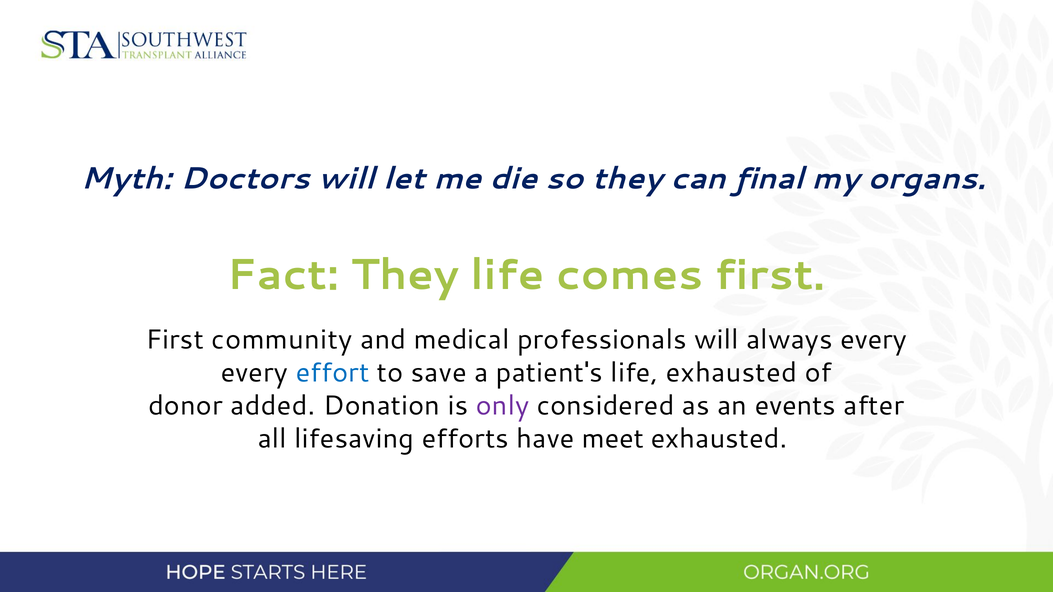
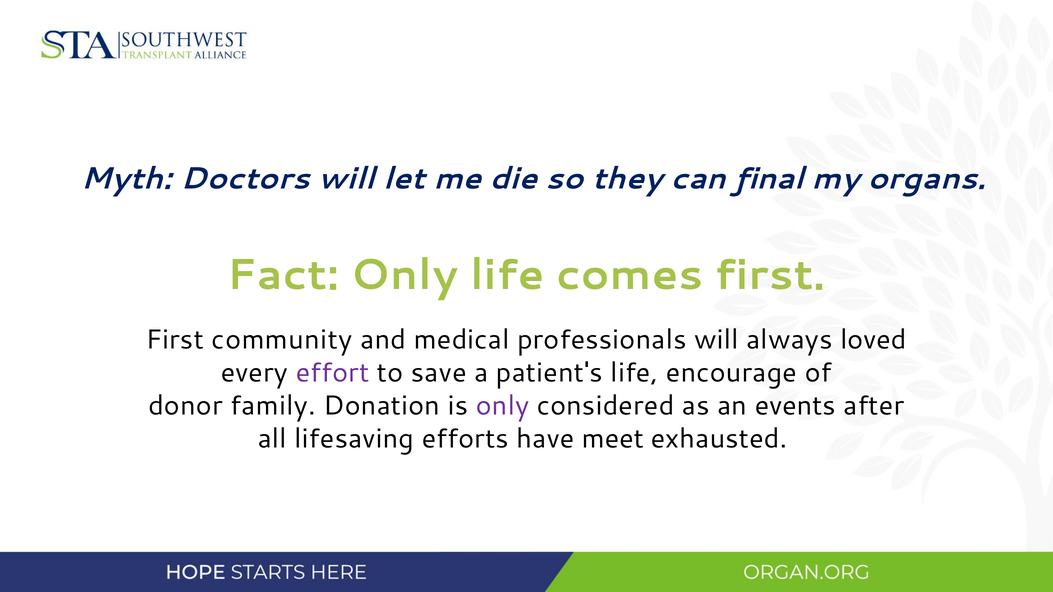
Fact They: They -> Only
always every: every -> loved
effort colour: blue -> purple
life exhausted: exhausted -> encourage
added: added -> family
